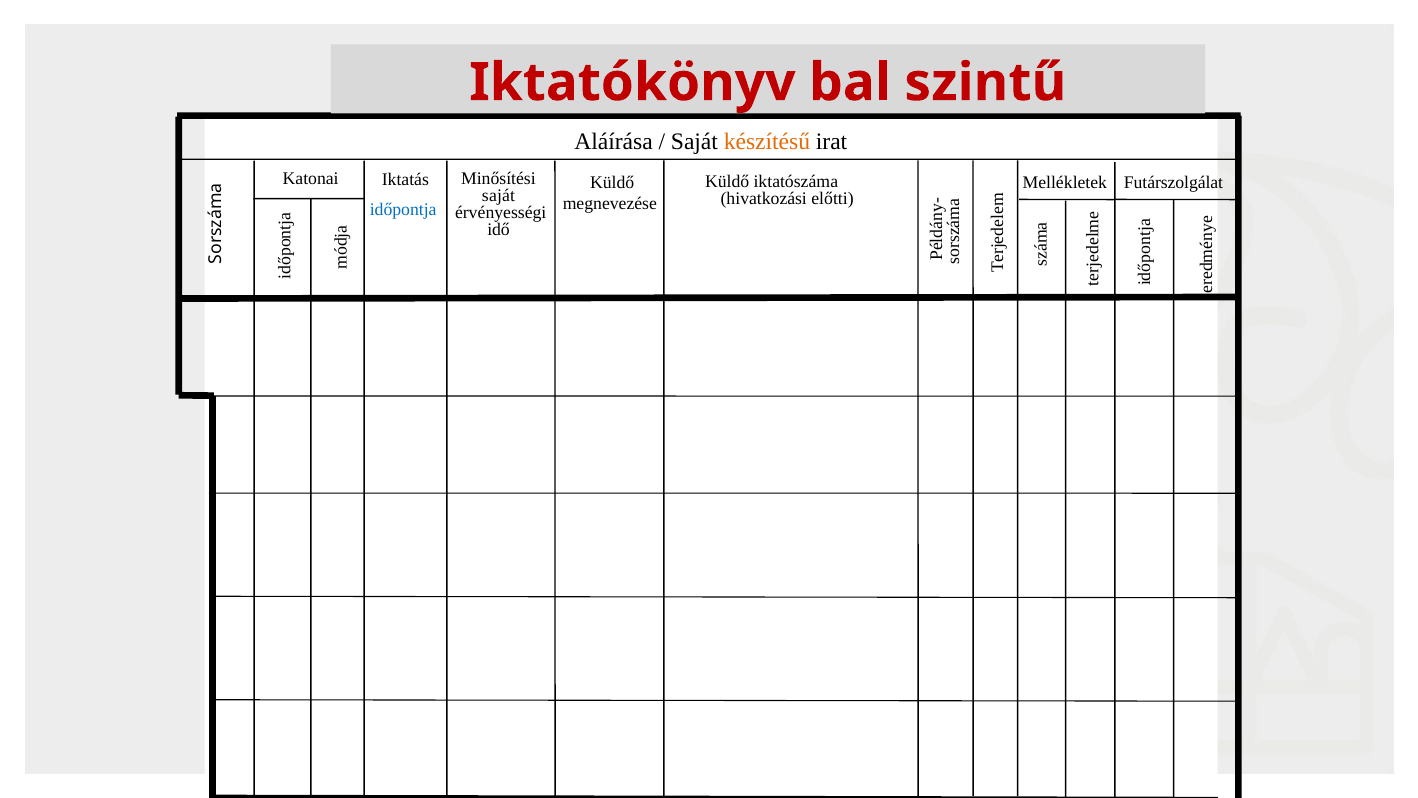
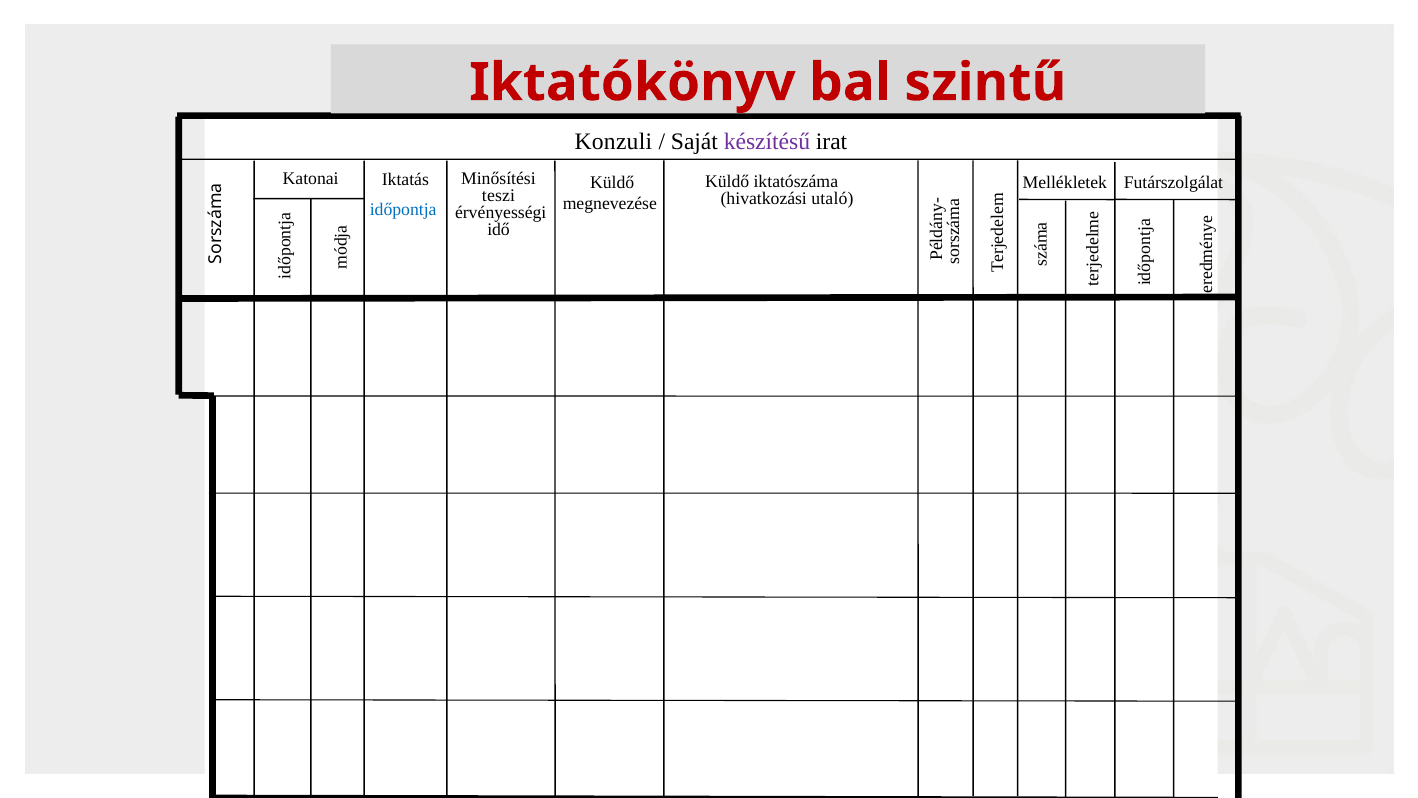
Aláírása: Aláírása -> Konzuli
készítésű colour: orange -> purple
saját at (499, 196): saját -> teszi
előtti: előtti -> utaló
